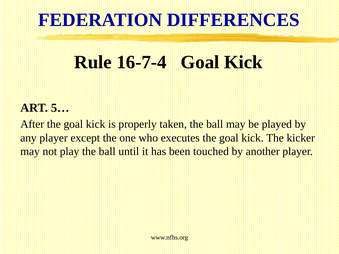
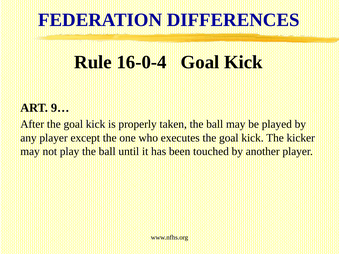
16-7-4: 16-7-4 -> 16-0-4
5…: 5… -> 9…
